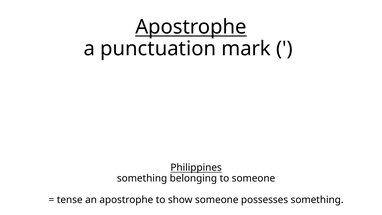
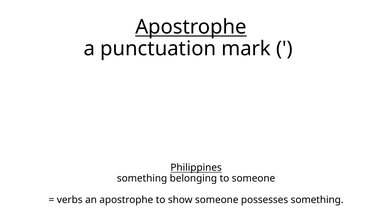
tense: tense -> verbs
